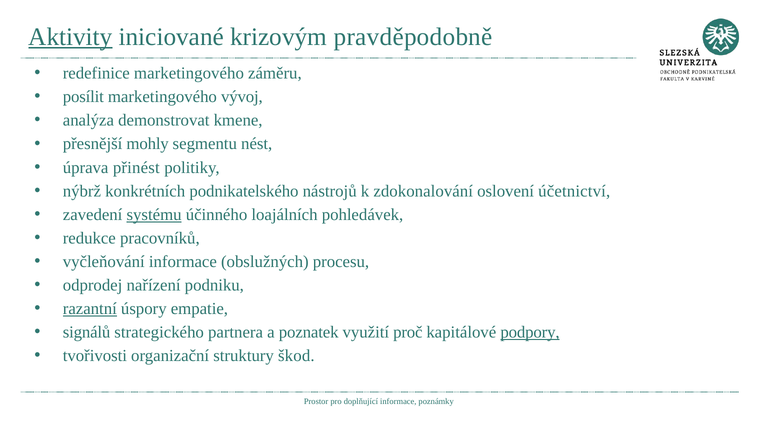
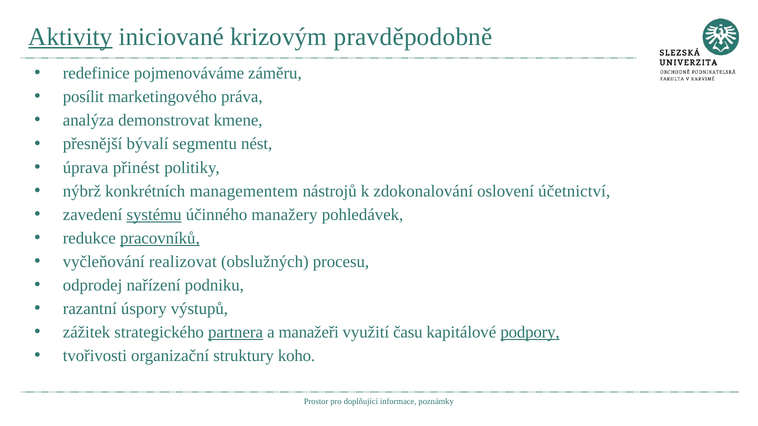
redefinice marketingového: marketingového -> pojmenováváme
vývoj: vývoj -> práva
mohly: mohly -> bývalí
podnikatelského: podnikatelského -> managementem
loajálních: loajálních -> manažery
pracovníků underline: none -> present
vyčleňování informace: informace -> realizovat
razantní underline: present -> none
empatie: empatie -> výstupů
signálů: signálů -> zážitek
partnera underline: none -> present
poznatek: poznatek -> manažeři
proč: proč -> času
škod: škod -> koho
